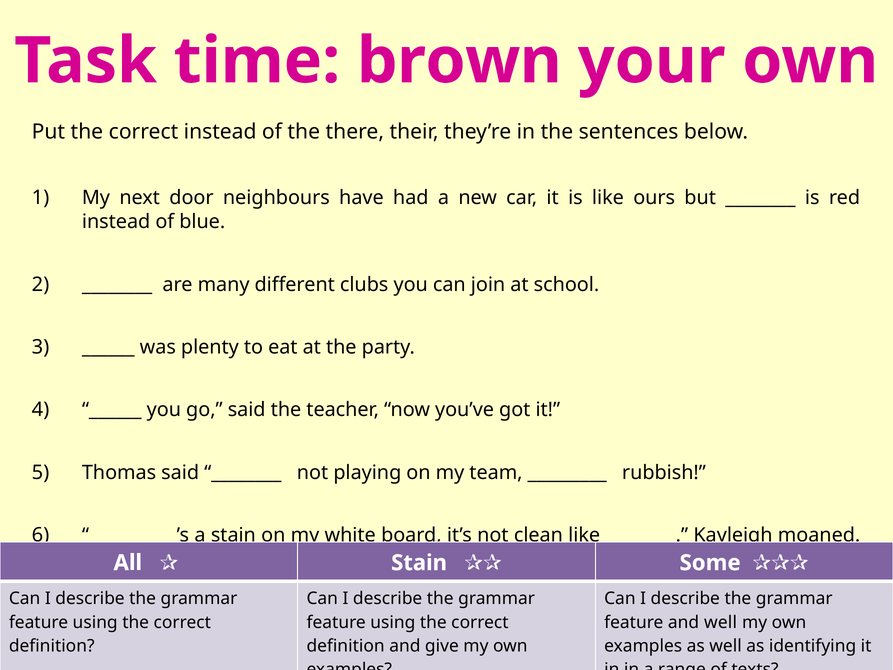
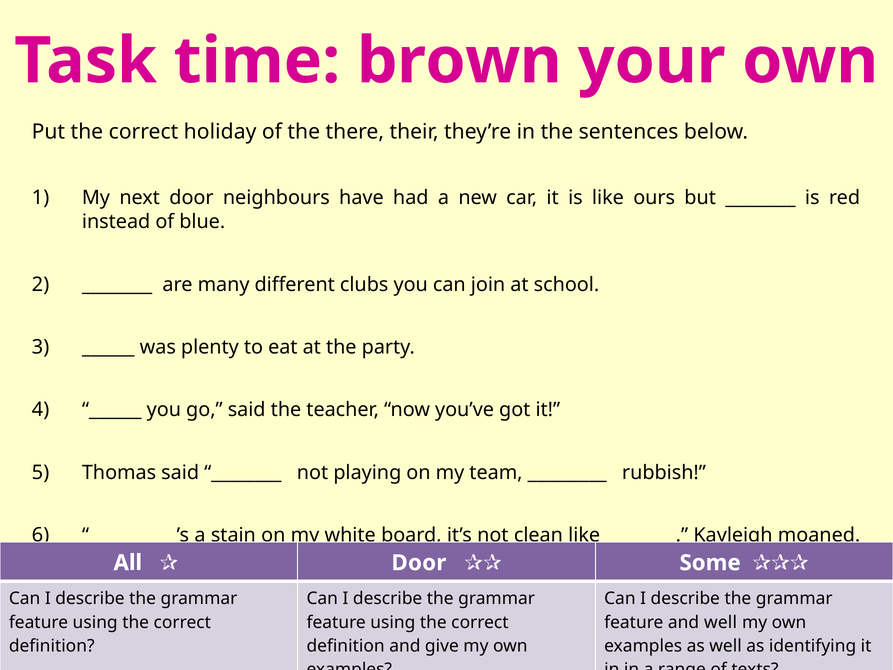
correct instead: instead -> holiday
Stain at (419, 563): Stain -> Door
